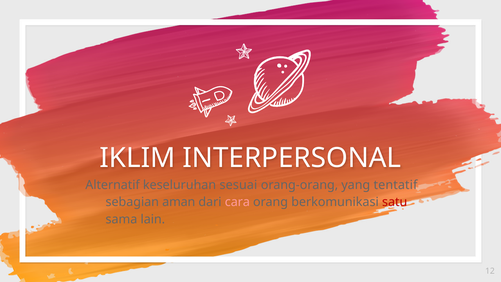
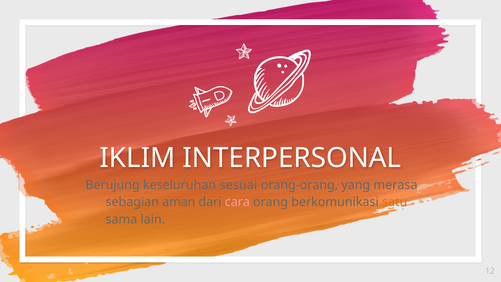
Alternatif: Alternatif -> Berujung
tentatif: tentatif -> merasa
satu colour: red -> orange
